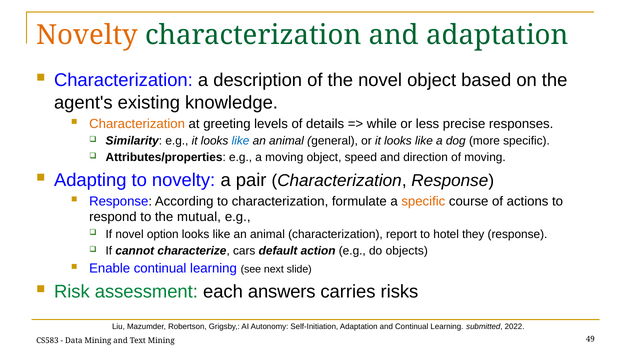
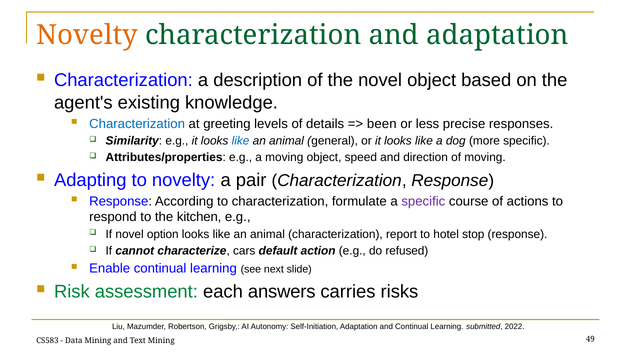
Characterization at (137, 124) colour: orange -> blue
while: while -> been
specific at (423, 201) colour: orange -> purple
mutual: mutual -> kitchen
they: they -> stop
objects: objects -> refused
